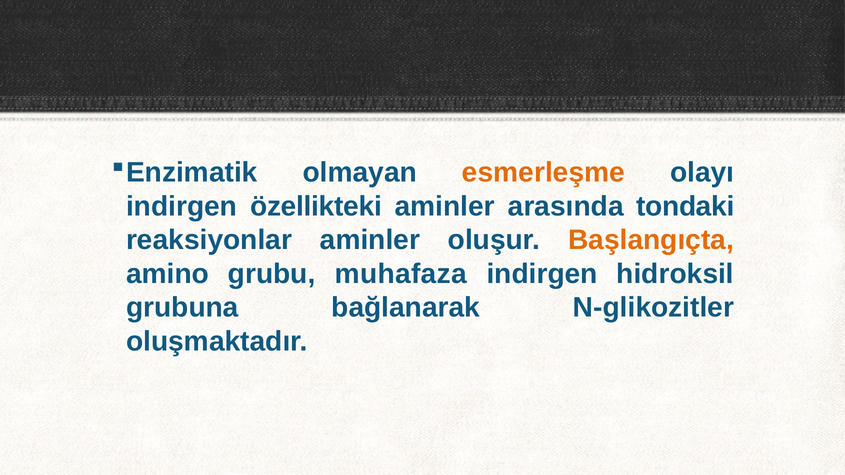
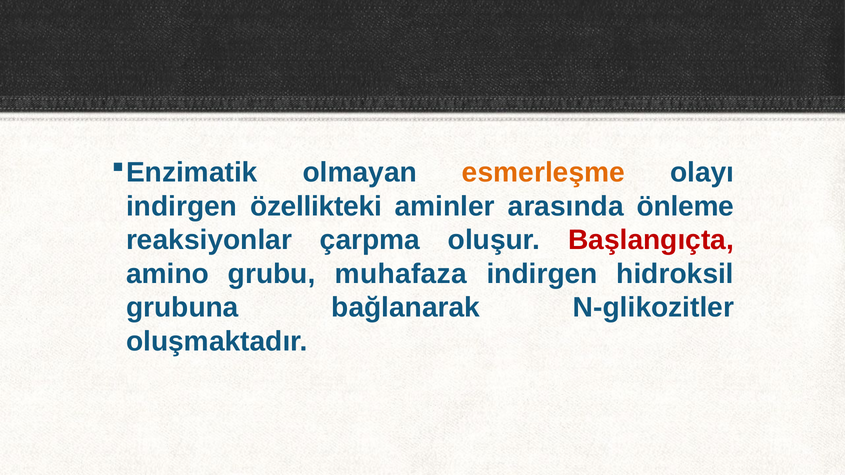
tondaki: tondaki -> önleme
reaksiyonlar aminler: aminler -> çarpma
Başlangıçta colour: orange -> red
